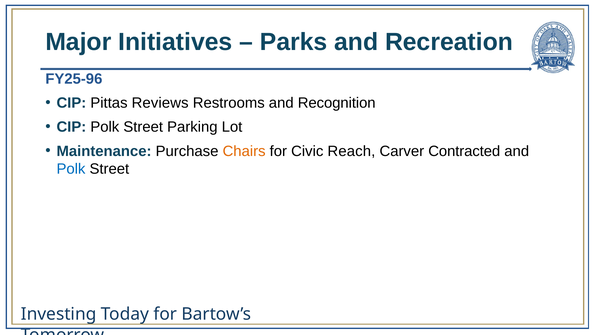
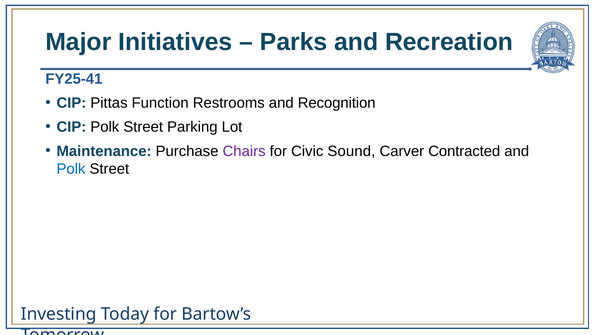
FY25-96: FY25-96 -> FY25-41
Reviews: Reviews -> Function
Chairs colour: orange -> purple
Reach: Reach -> Sound
